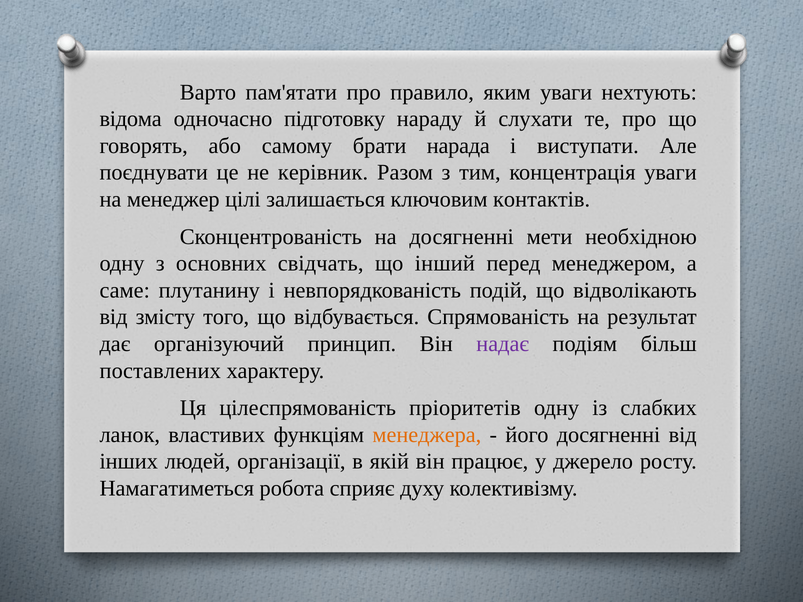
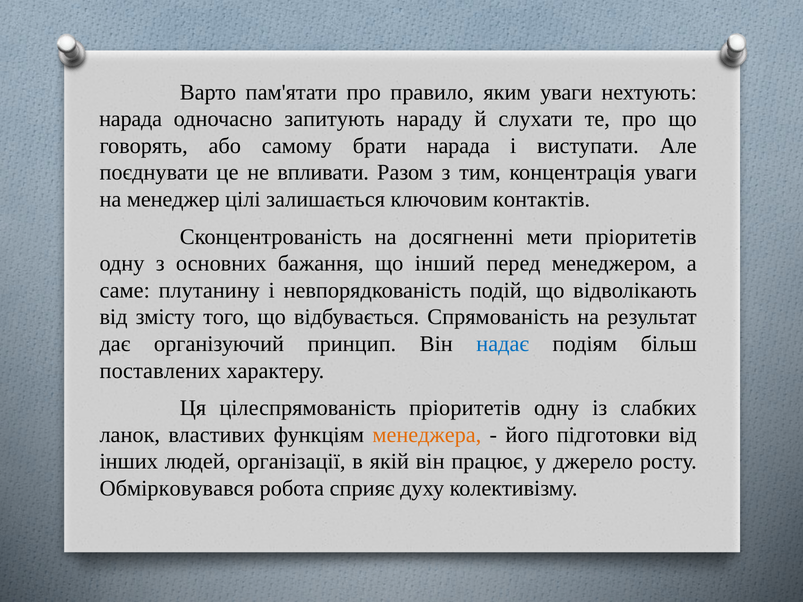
відома at (131, 119): відома -> нарада
підготовку: підготовку -> запитують
керівник: керівник -> впливати
мети необхідною: необхідною -> пріоритетів
свідчать: свідчать -> бажання
надає colour: purple -> blue
його досягненні: досягненні -> підготовки
Намагатиметься: Намагатиметься -> Обмірковувався
